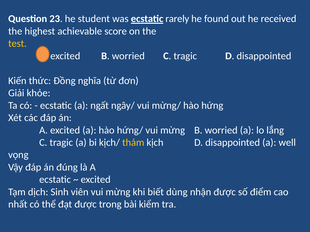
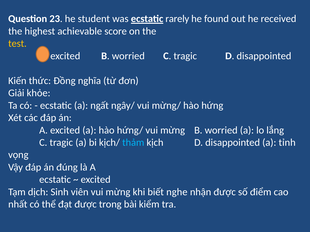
thảm colour: yellow -> light blue
well: well -> tỉnh
dùng: dùng -> nghe
